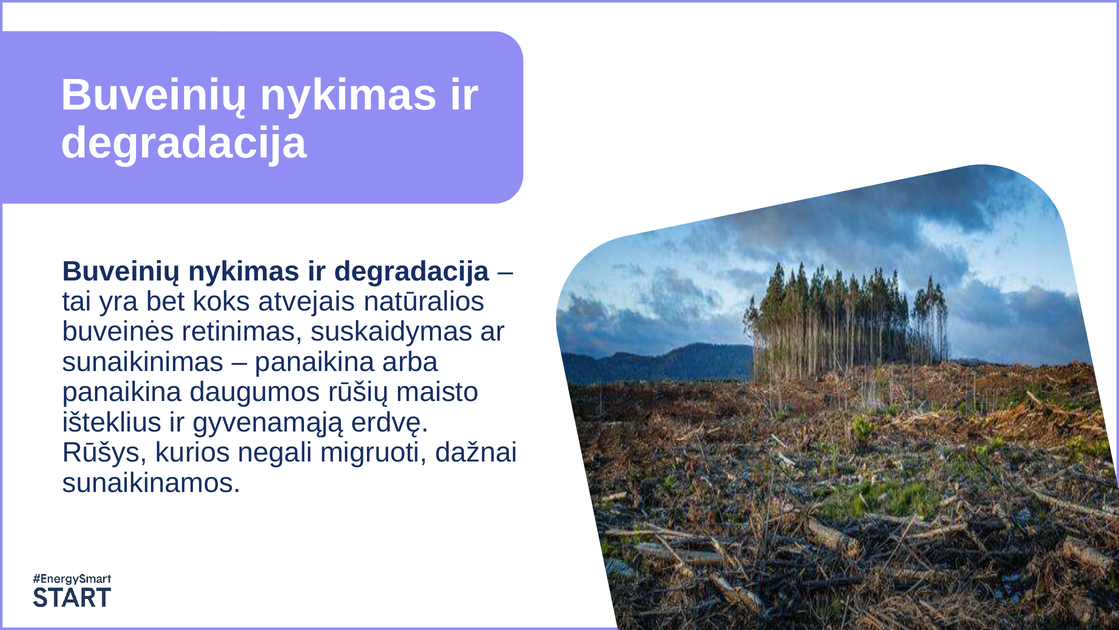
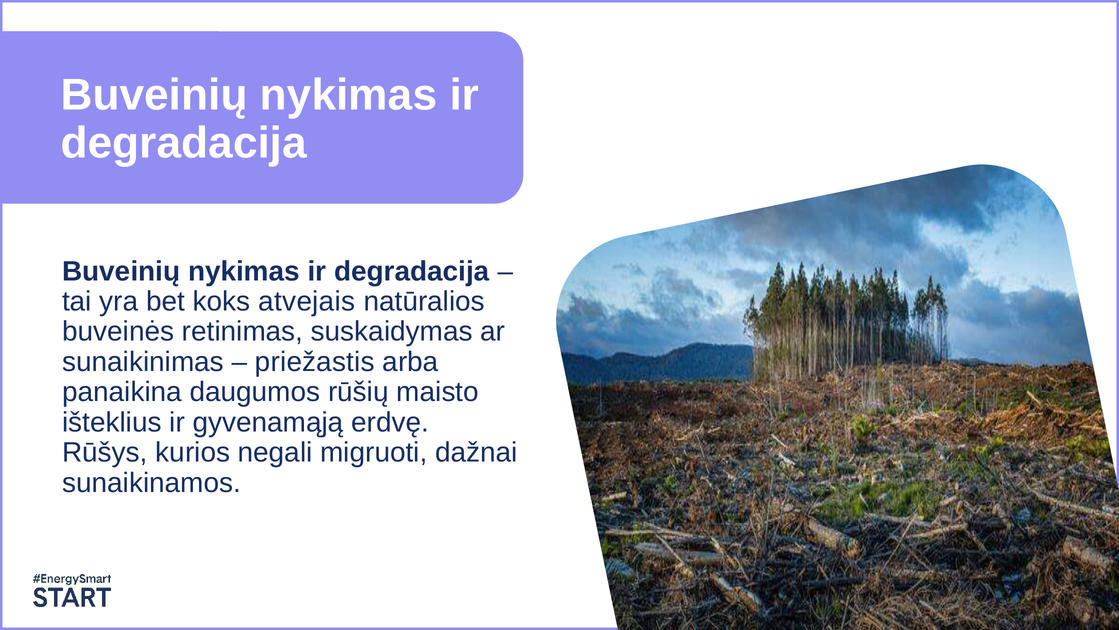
panaikina at (315, 362): panaikina -> priežastis
